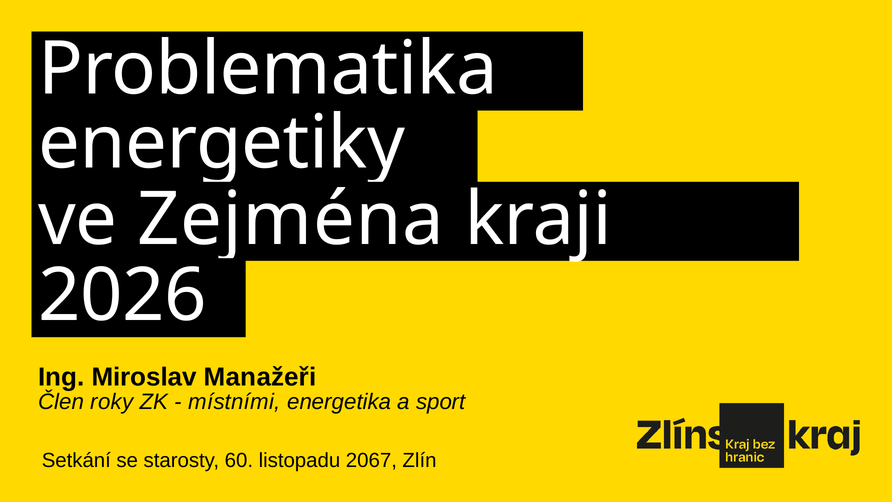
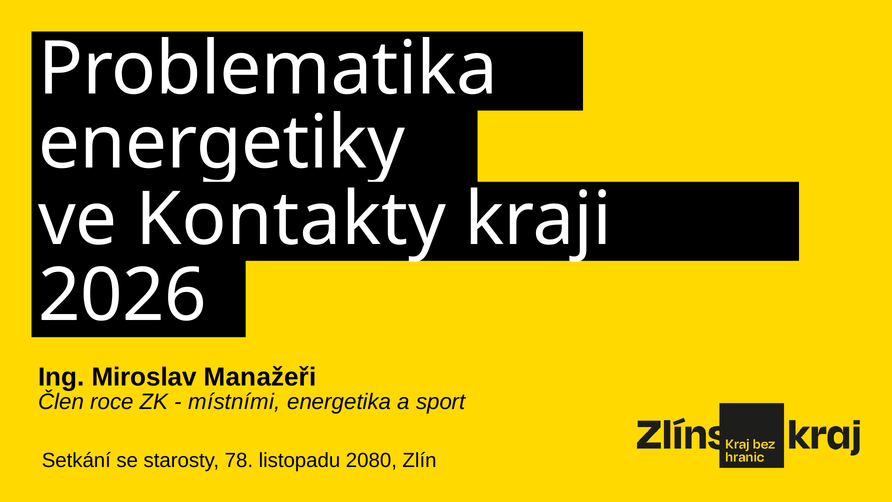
Zejména: Zejména -> Kontakty
roky: roky -> roce
60: 60 -> 78
2067: 2067 -> 2080
